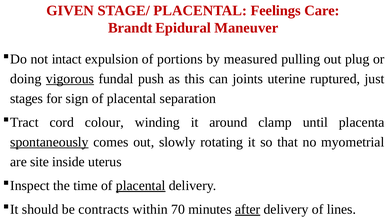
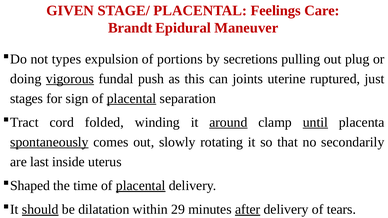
intact: intact -> types
measured: measured -> secretions
placental at (132, 99) underline: none -> present
colour: colour -> folded
around underline: none -> present
until underline: none -> present
myometrial: myometrial -> secondarily
site: site -> last
Inspect: Inspect -> Shaped
should underline: none -> present
contracts: contracts -> dilatation
70: 70 -> 29
lines: lines -> tears
